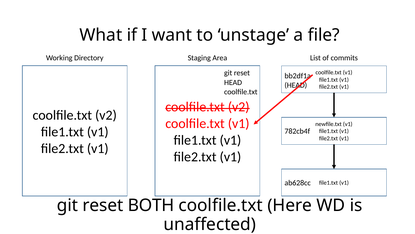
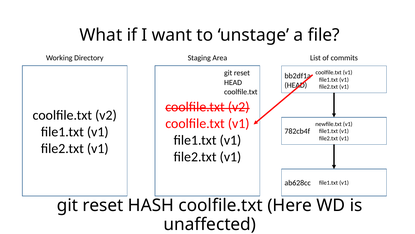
BOTH: BOTH -> HASH
